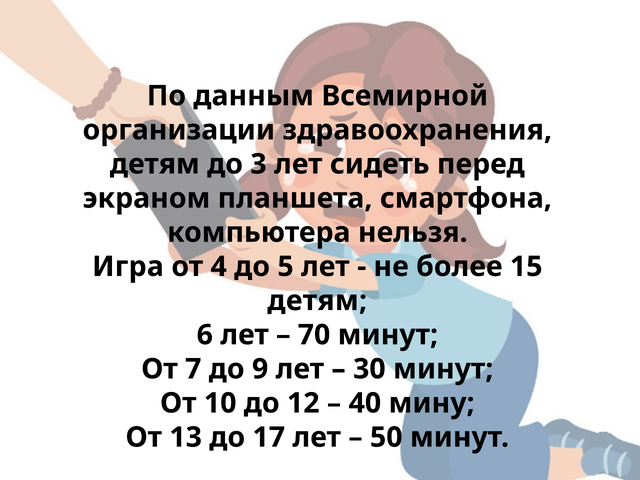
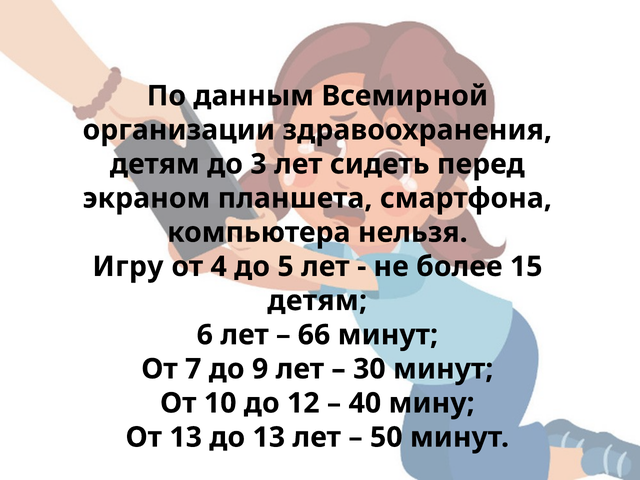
Игра: Игра -> Игру
70: 70 -> 66
до 17: 17 -> 13
